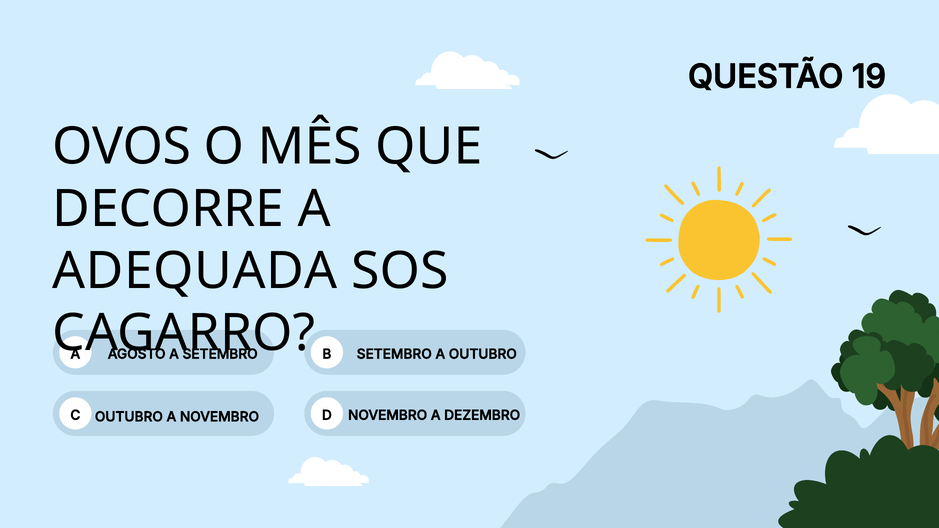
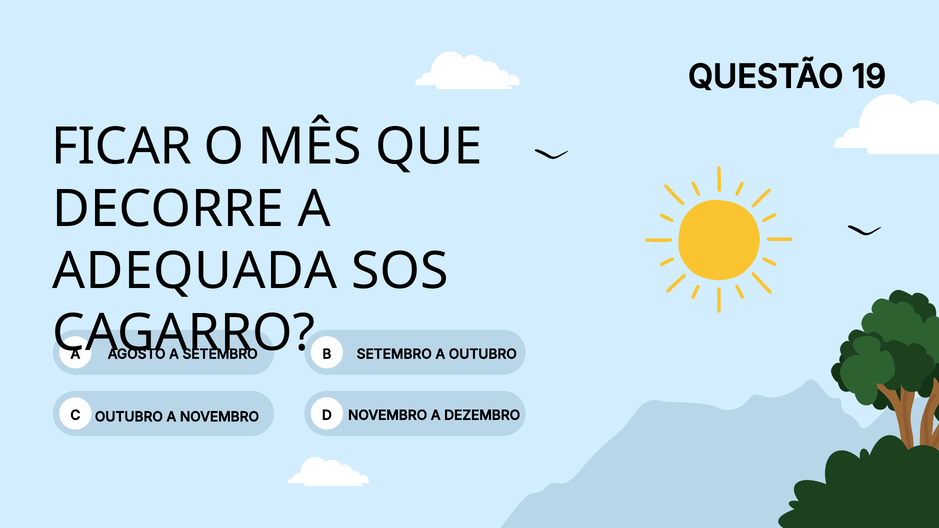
OVOS: OVOS -> FICAR
